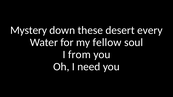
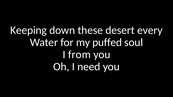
Mystery: Mystery -> Keeping
fellow: fellow -> puffed
